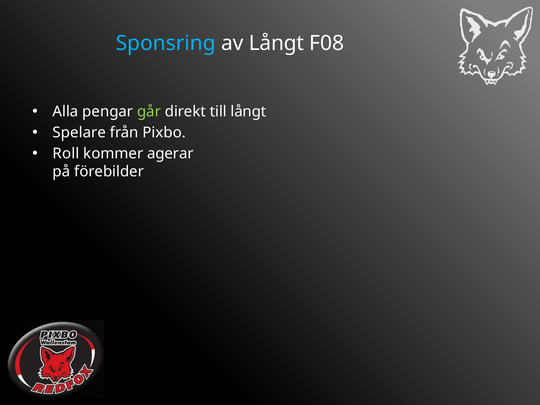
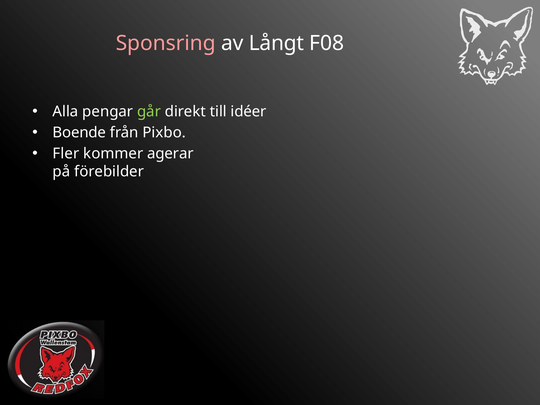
Sponsring colour: light blue -> pink
till långt: långt -> idéer
Spelare: Spelare -> Boende
Roll: Roll -> Fler
